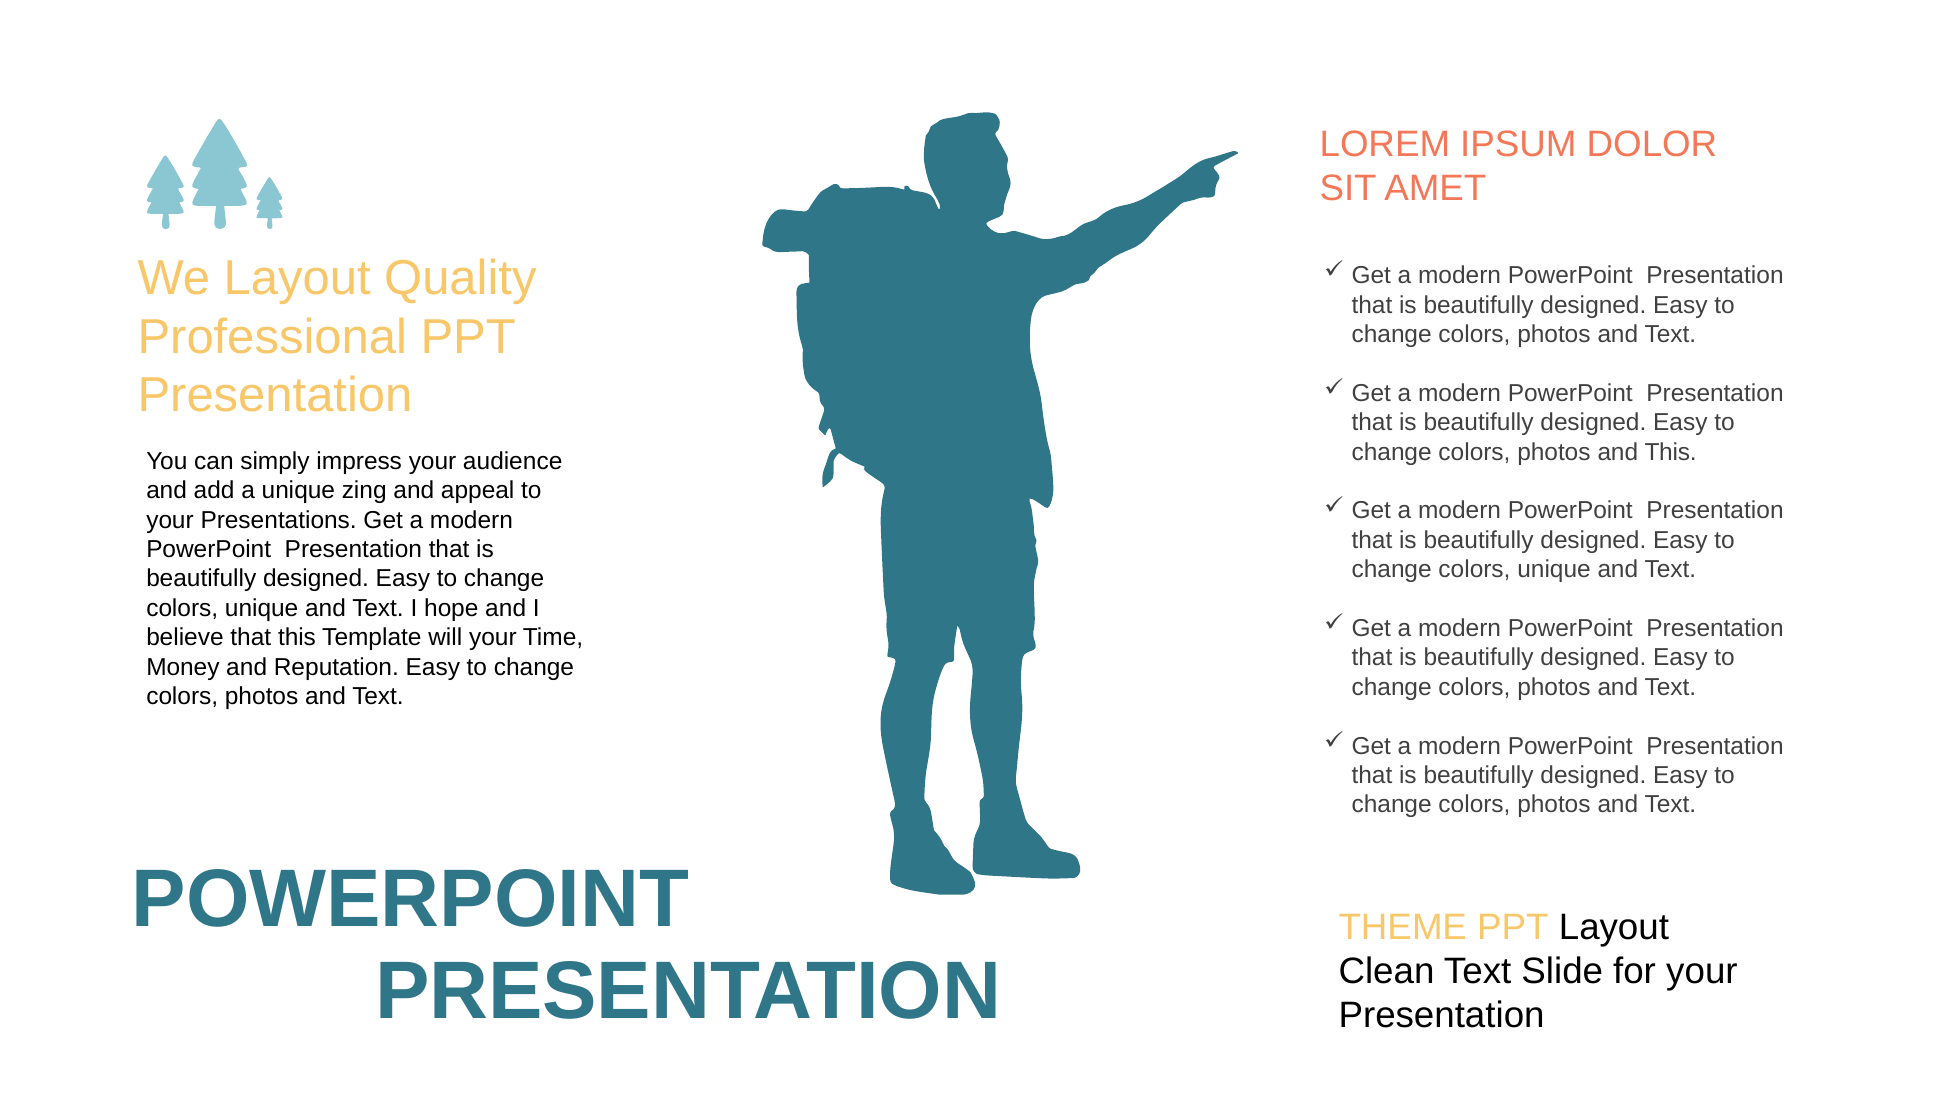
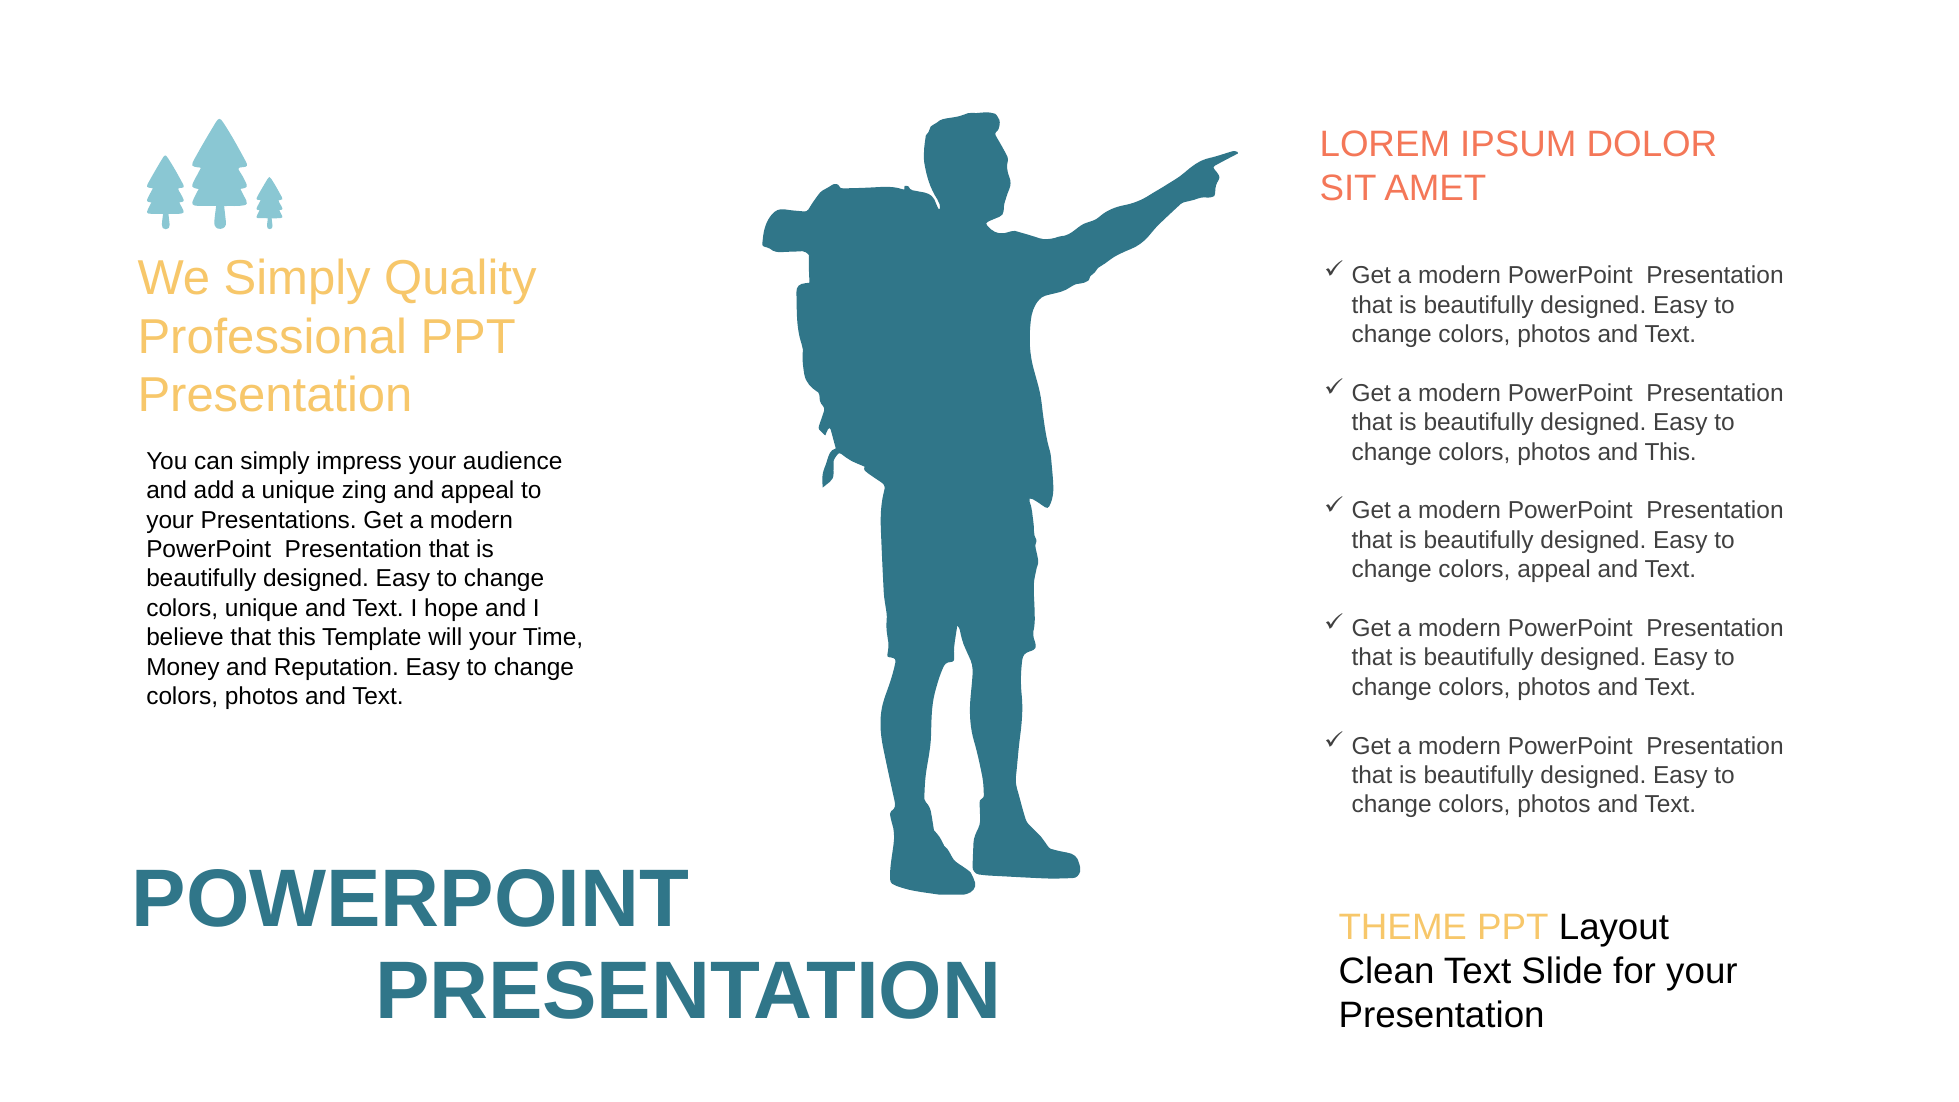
We Layout: Layout -> Simply
unique at (1554, 570): unique -> appeal
